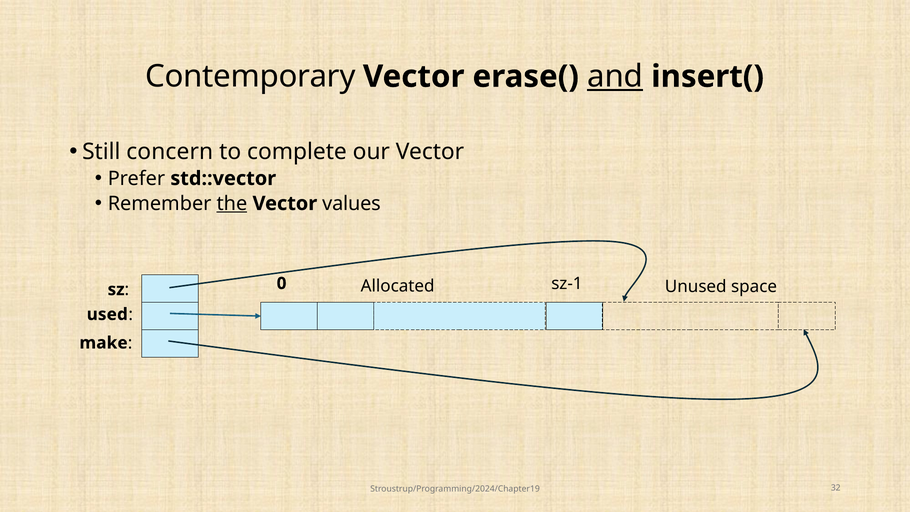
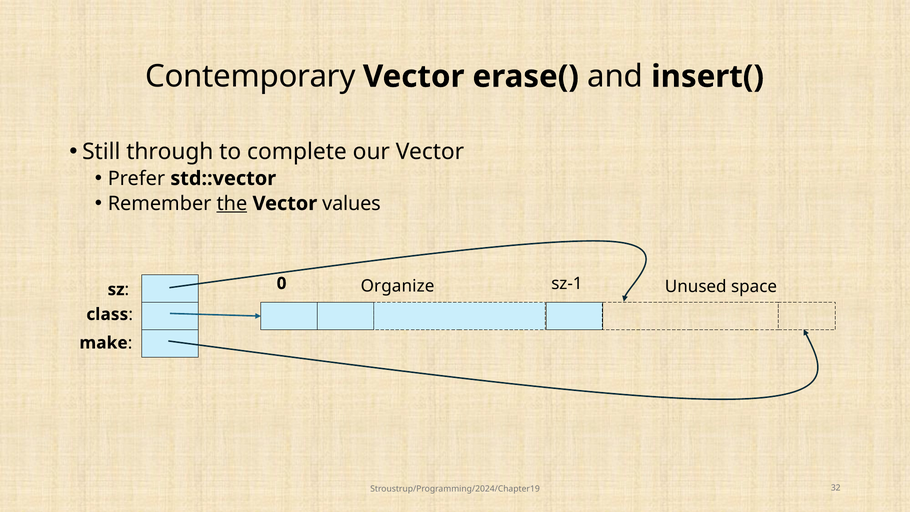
and underline: present -> none
concern: concern -> through
Allocated: Allocated -> Organize
used: used -> class
